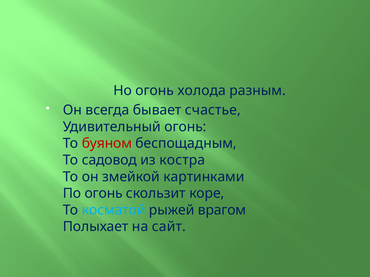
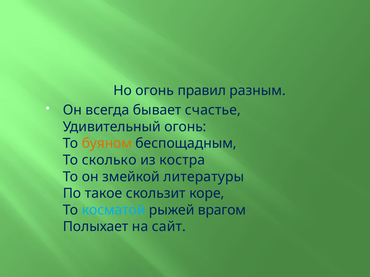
холода: холода -> правил
буяном colour: red -> orange
садовод: садовод -> сколько
картинками: картинками -> литературы
По огонь: огонь -> такое
